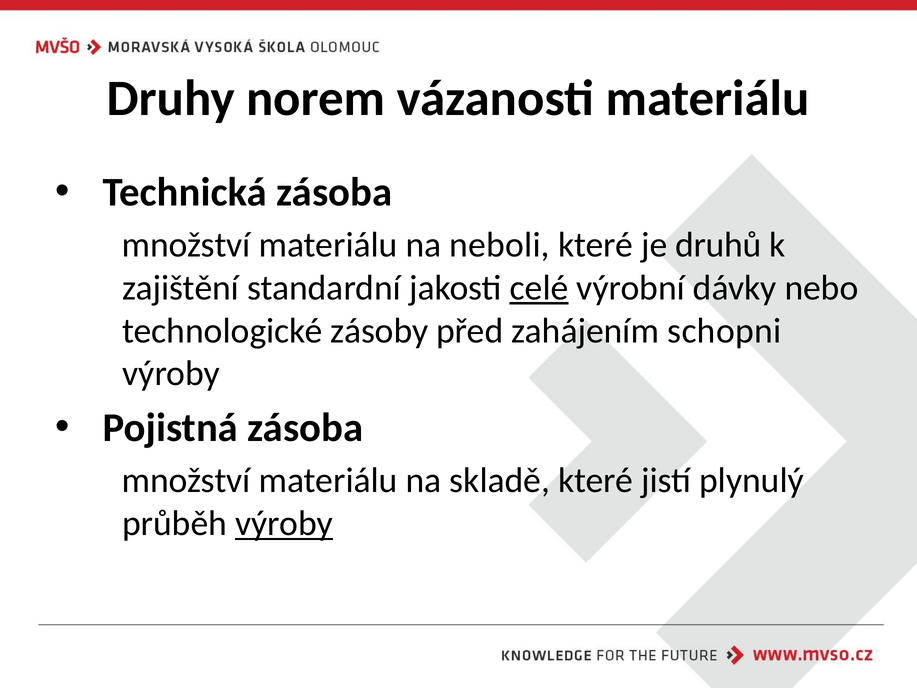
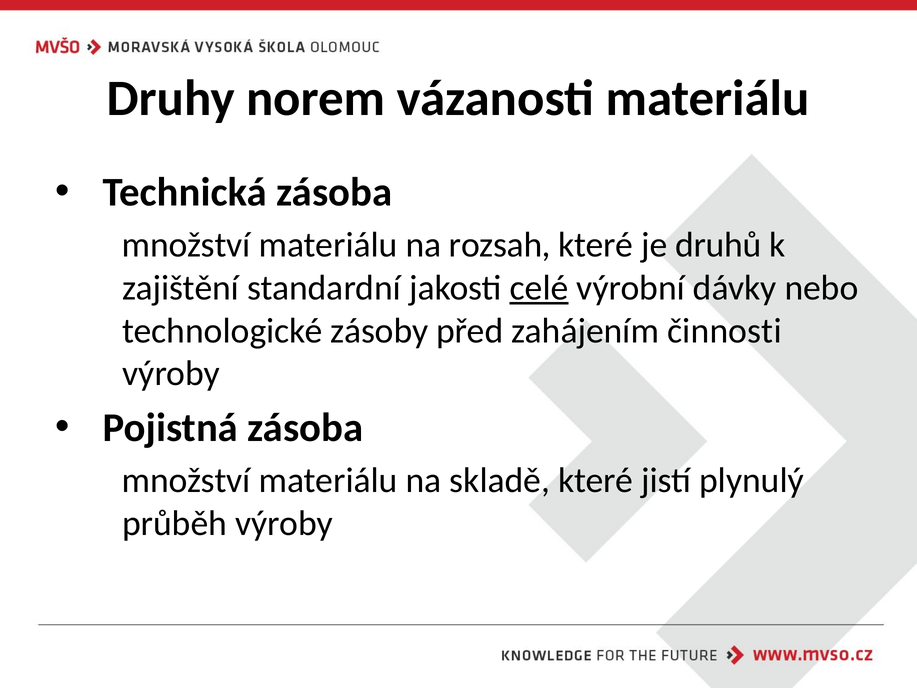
neboli: neboli -> rozsah
schopni: schopni -> činnosti
výroby at (284, 523) underline: present -> none
